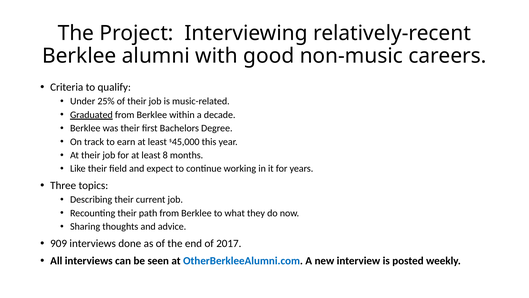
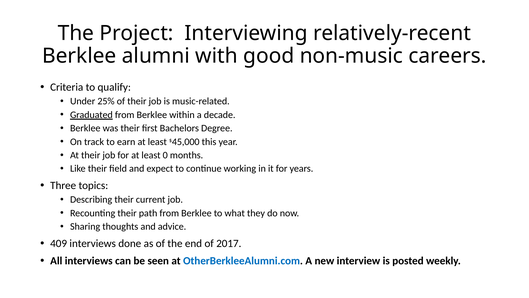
8: 8 -> 0
909: 909 -> 409
